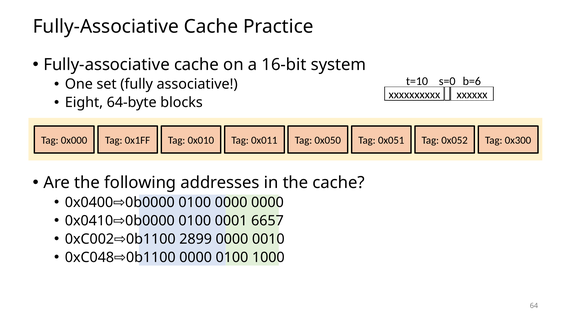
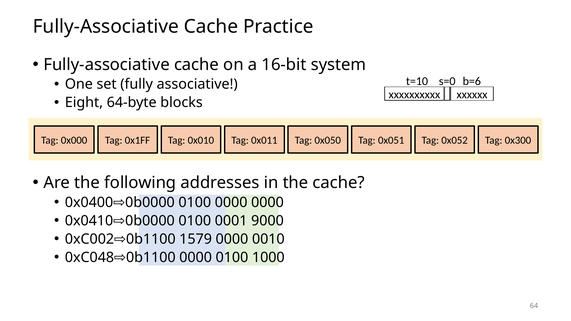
6657: 6657 -> 9000
2899: 2899 -> 1579
